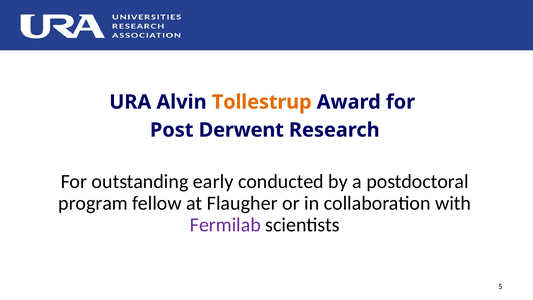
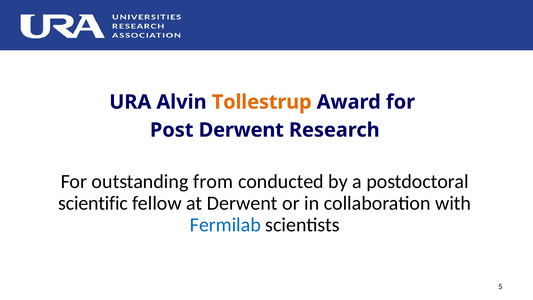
early: early -> from
program: program -> scientific
at Flaugher: Flaugher -> Derwent
Fermilab colour: purple -> blue
